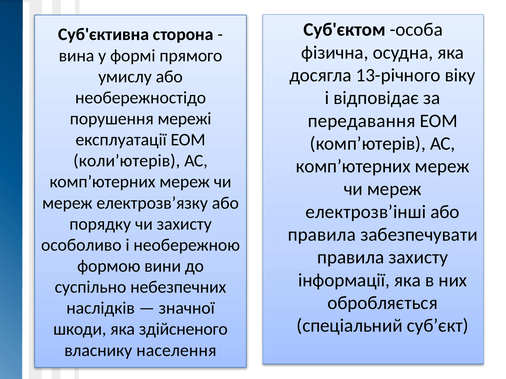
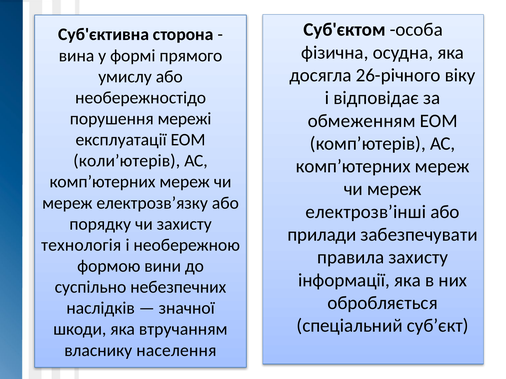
13-річного: 13-річного -> 26-річного
передавання: передавання -> обмеженням
правила at (322, 235): правила -> прилади
особоливо: особоливо -> технологія
здійсненого: здійсненого -> втручанням
